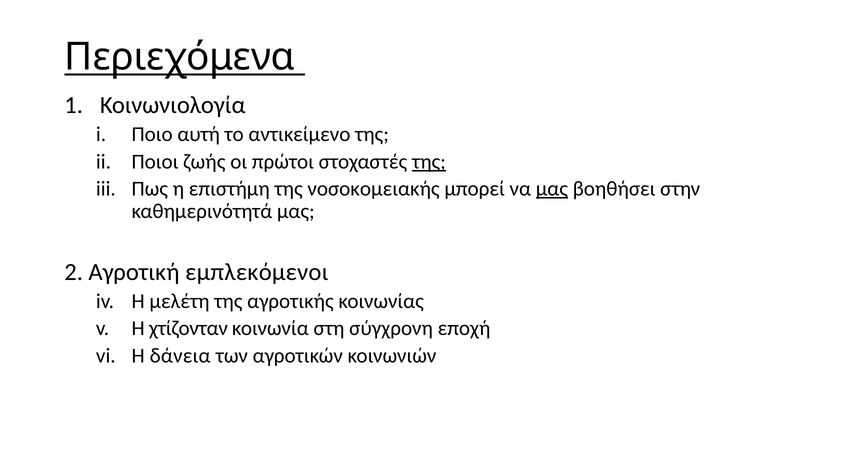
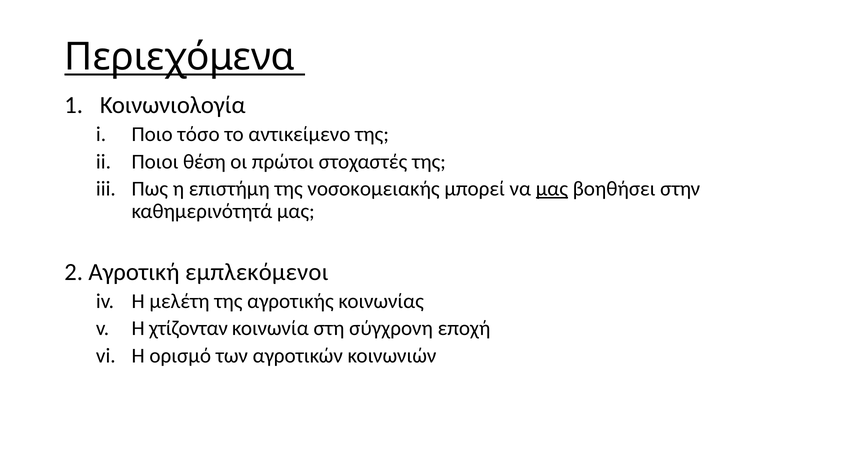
αυτή: αυτή -> τόσο
ζωής: ζωής -> θέση
της at (429, 161) underline: present -> none
δάνεια: δάνεια -> ορισμό
